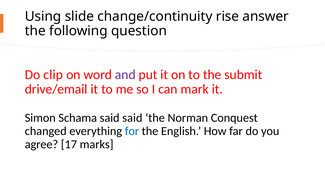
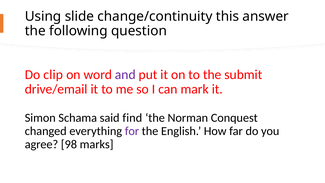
rise: rise -> this
said said: said -> find
for colour: blue -> purple
17: 17 -> 98
